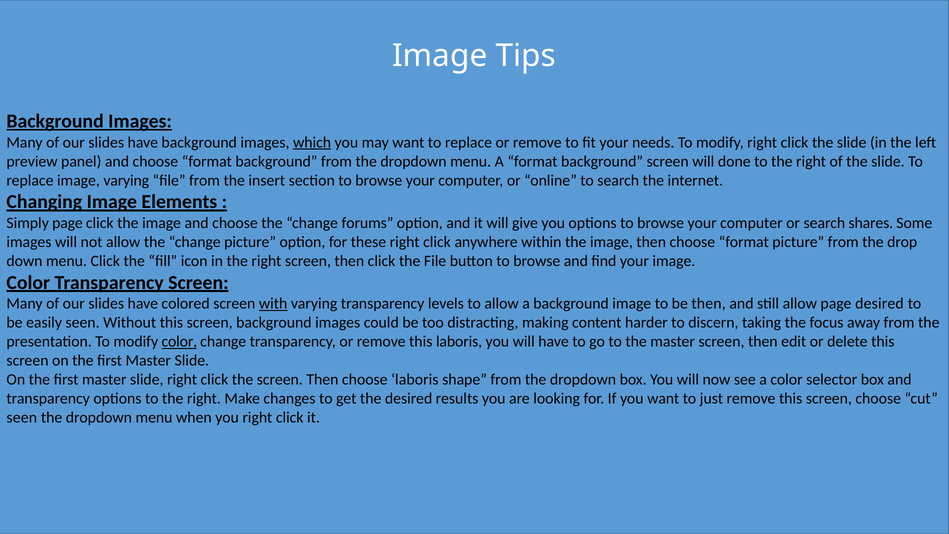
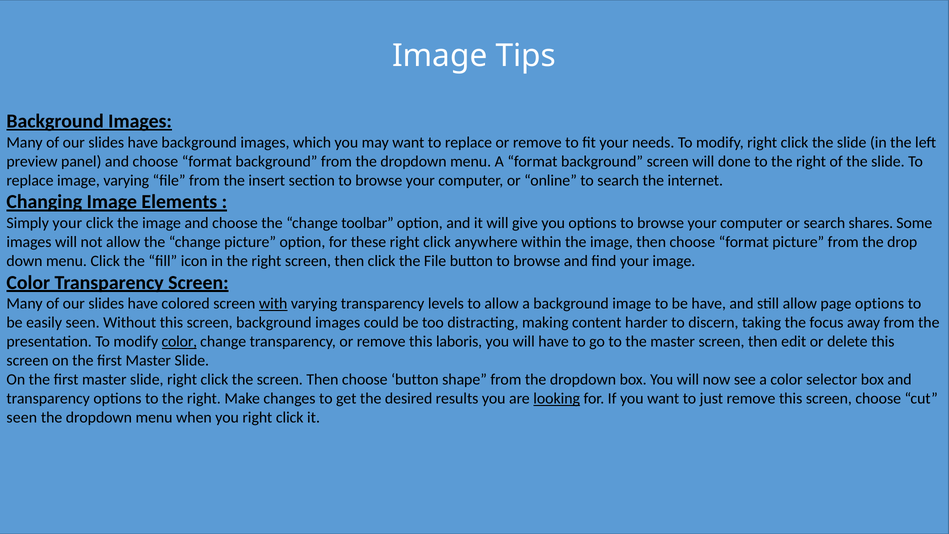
which underline: present -> none
Simply page: page -> your
forums: forums -> toolbar
be then: then -> have
page desired: desired -> options
choose laboris: laboris -> button
looking underline: none -> present
